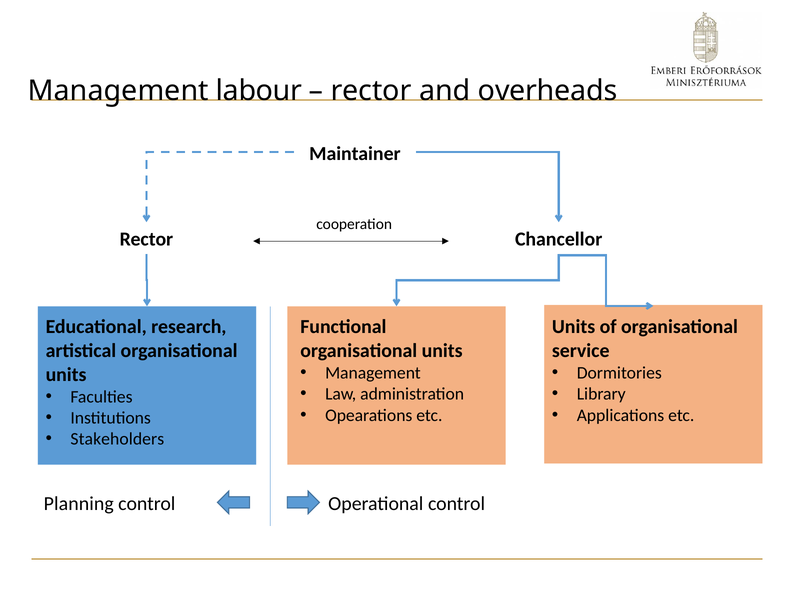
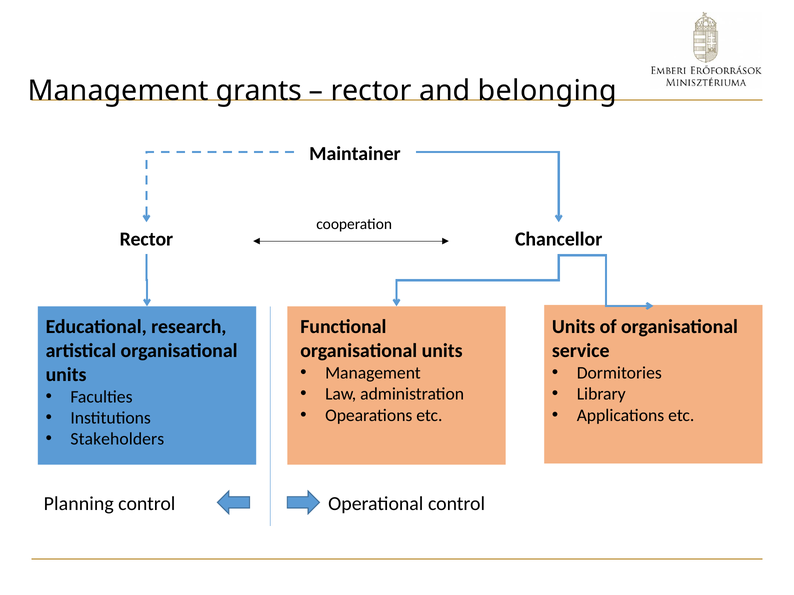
labour: labour -> grants
overheads: overheads -> belonging
